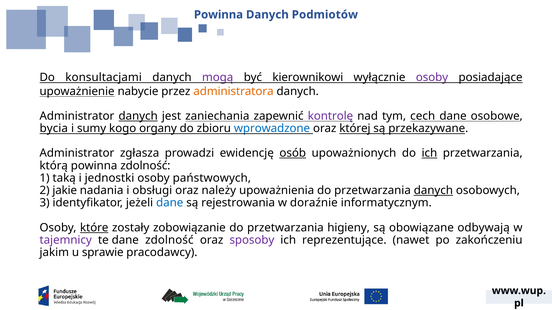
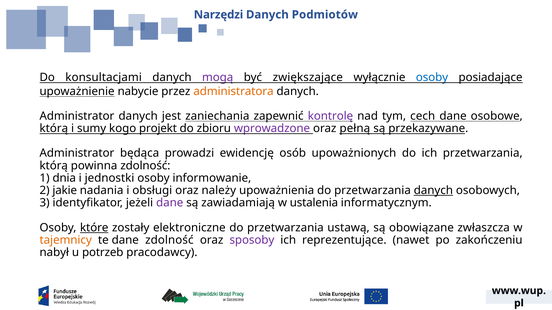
Powinna at (218, 15): Powinna -> Narzędzi
kierownikowi: kierownikowi -> zwiększające
osoby at (432, 78) colour: purple -> blue
danych at (138, 116) underline: present -> none
bycia at (54, 129): bycia -> którą
organy: organy -> projekt
wprowadzone colour: blue -> purple
której: której -> pełną
zgłasza: zgłasza -> będąca
osób underline: present -> none
ich at (429, 153) underline: present -> none
taką: taką -> dnia
państwowych: państwowych -> informowanie
dane at (170, 203) colour: blue -> purple
rejestrowania: rejestrowania -> zawiadamiają
doraźnie: doraźnie -> ustalenia
zobowiązanie: zobowiązanie -> elektroniczne
higieny: higieny -> ustawą
odbywają: odbywają -> zwłaszcza
tajemnicy colour: purple -> orange
jakim: jakim -> nabył
sprawie: sprawie -> potrzeb
